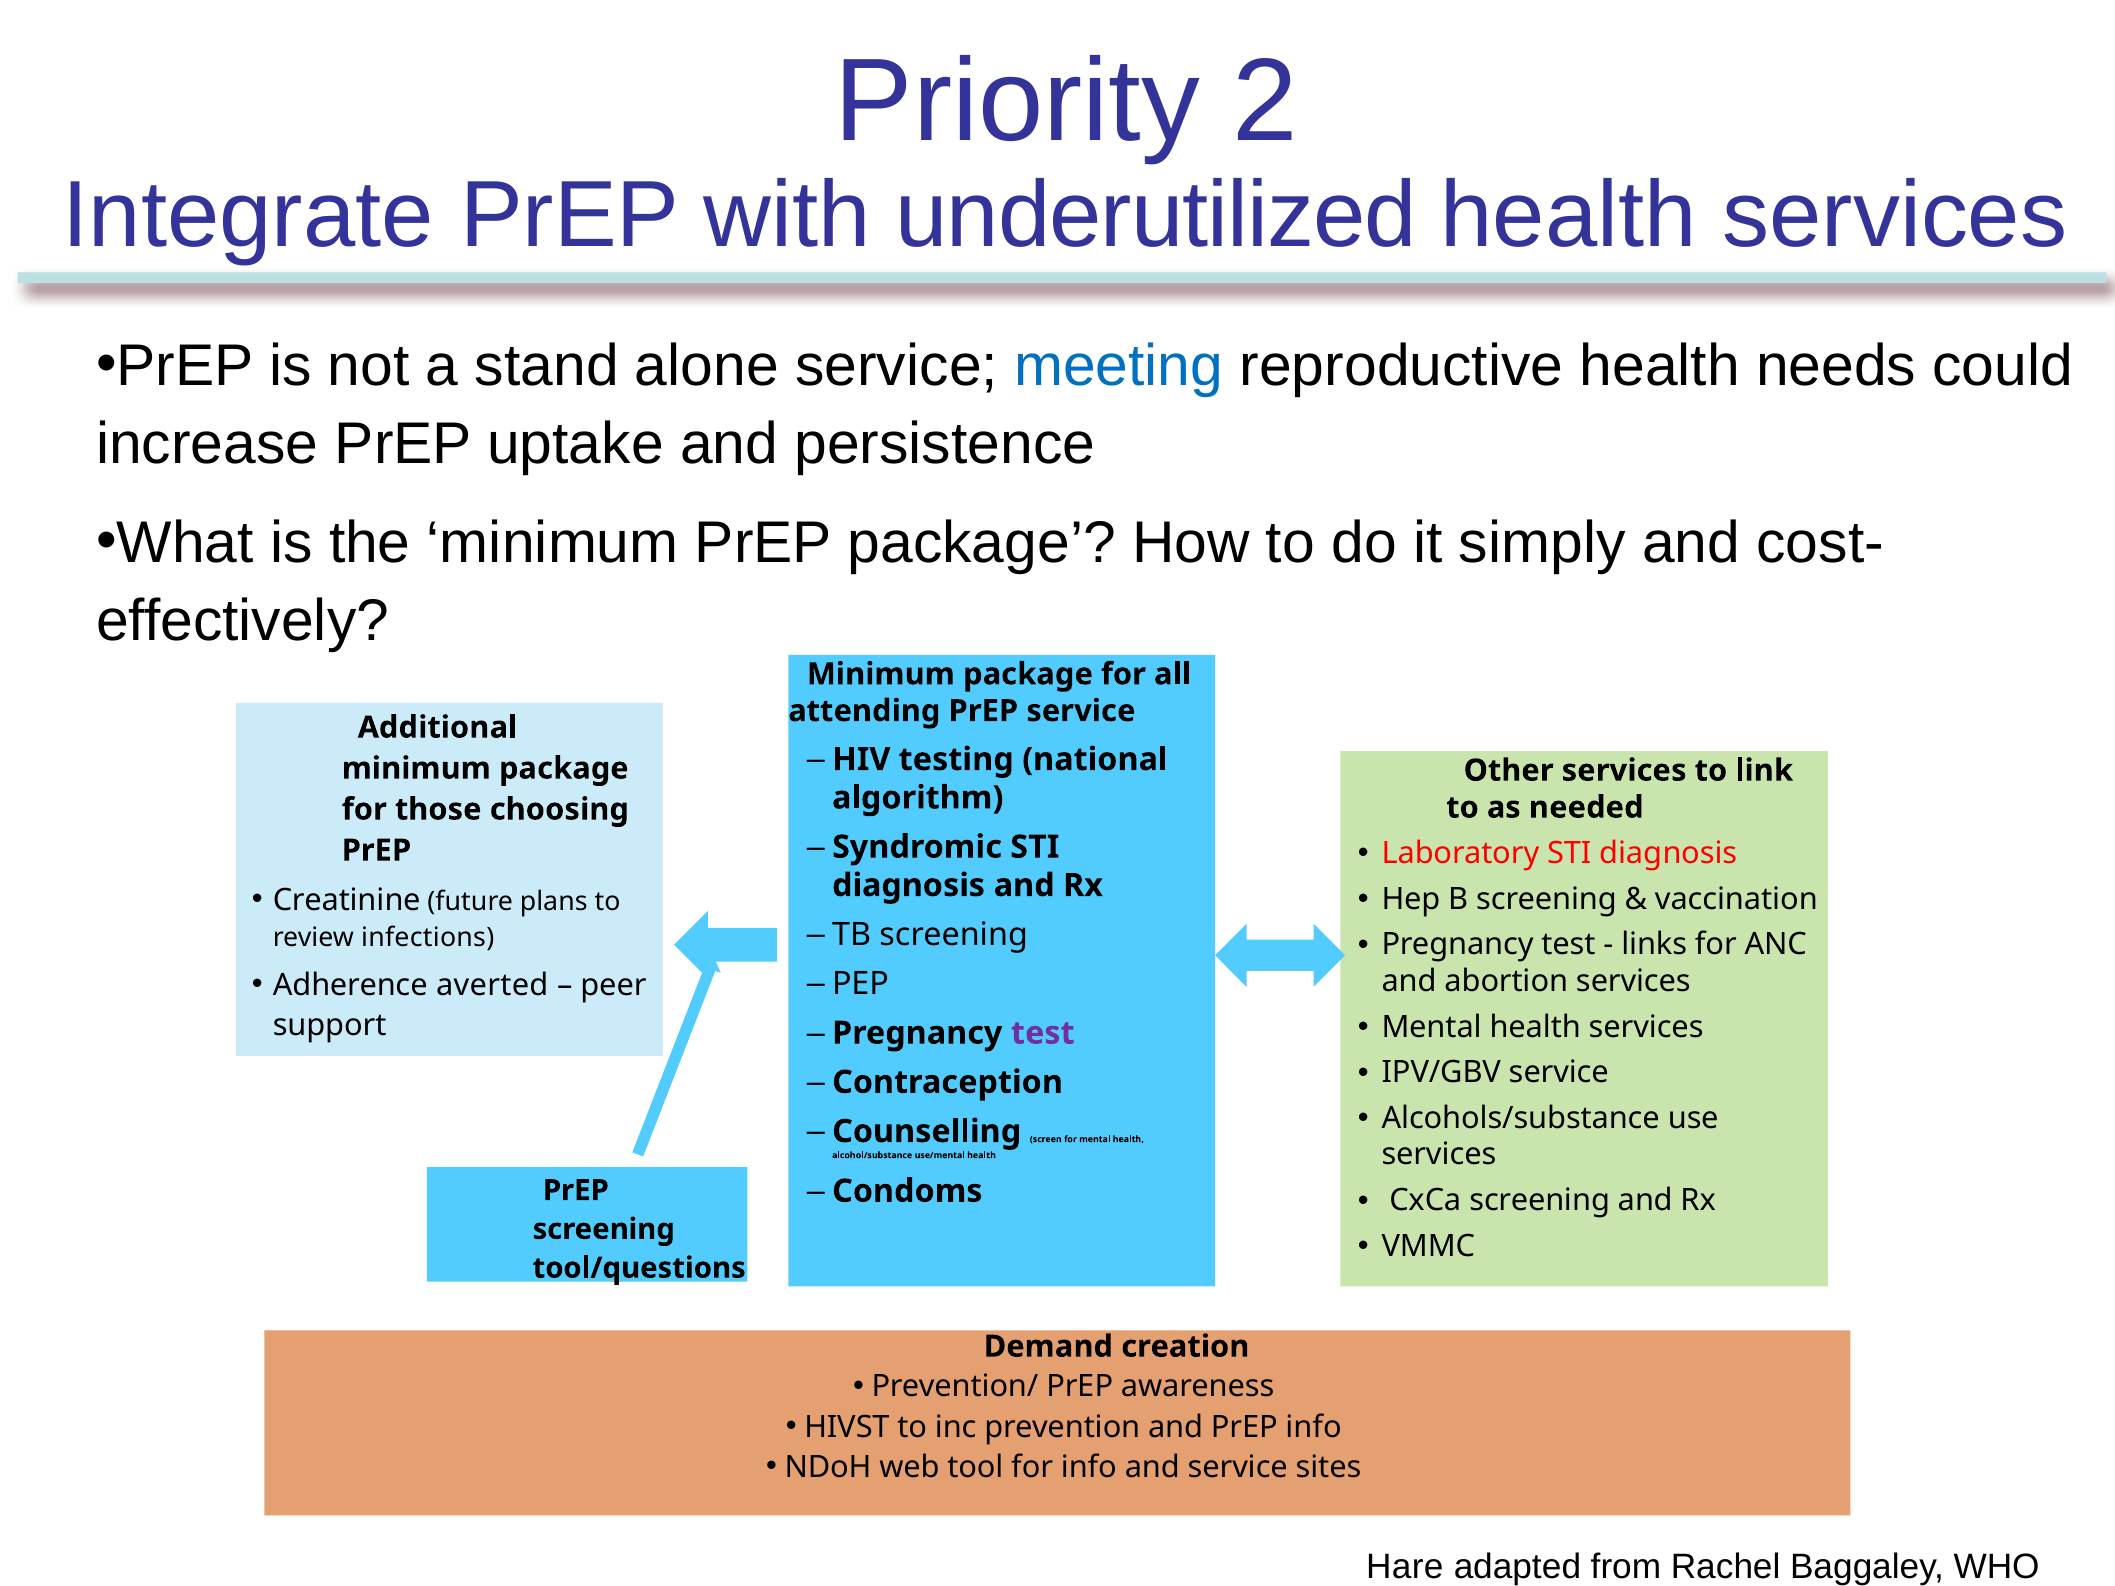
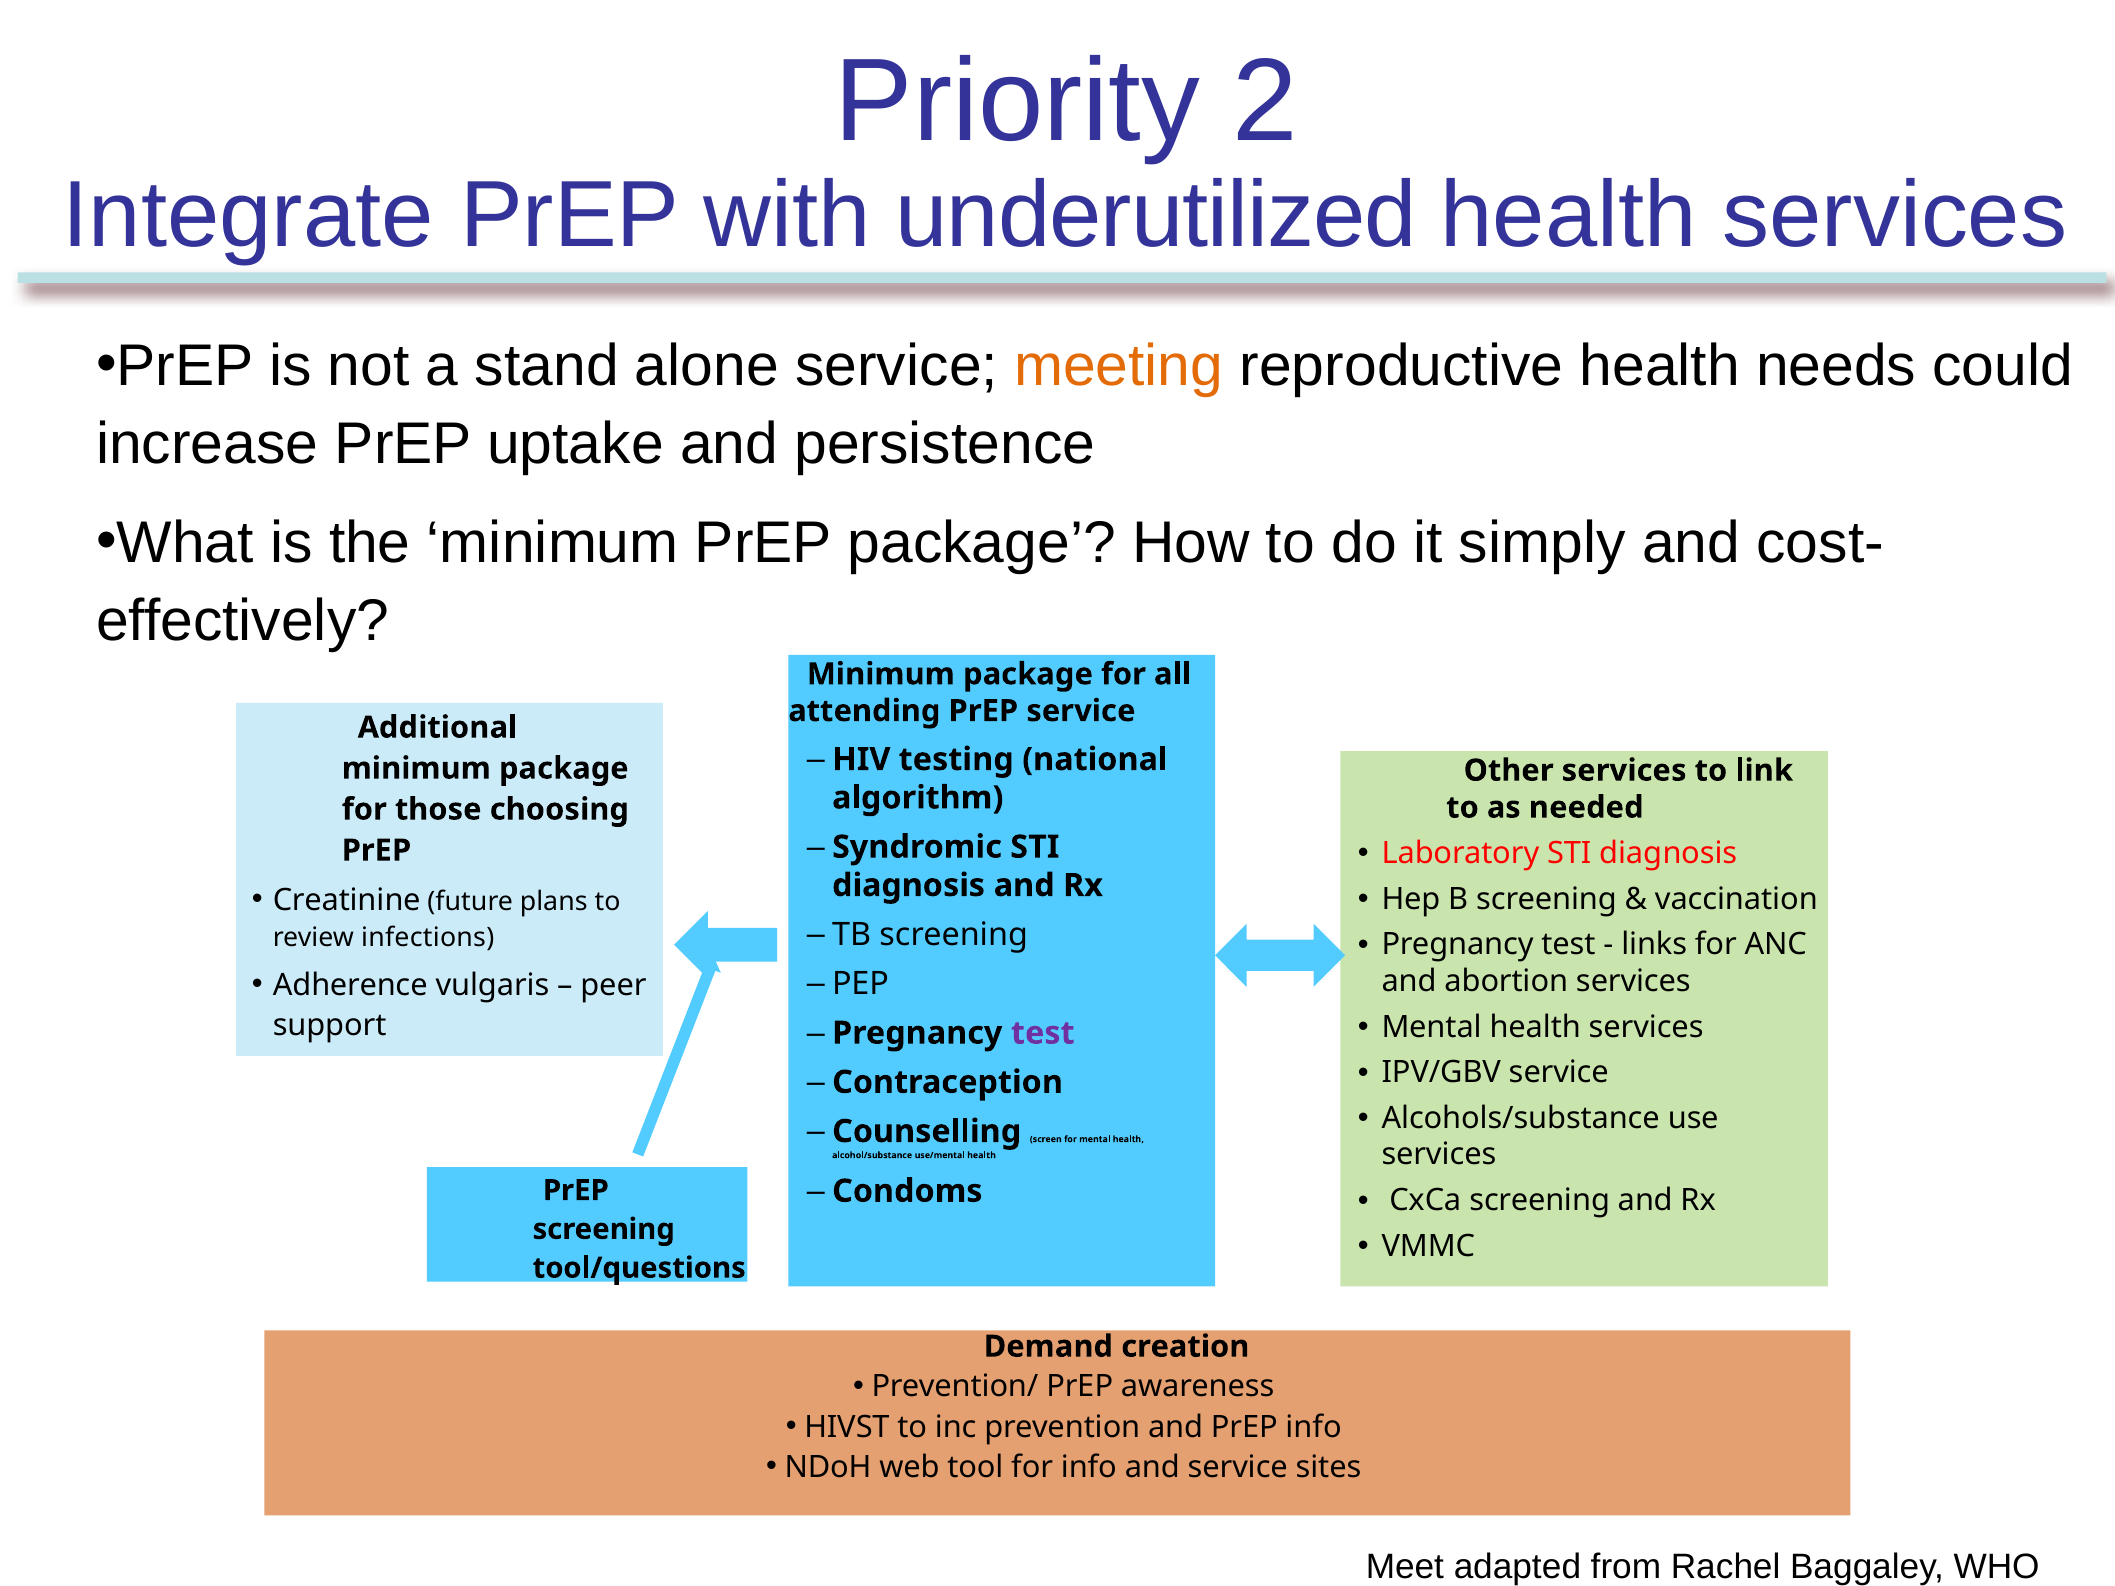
meeting colour: blue -> orange
averted: averted -> vulgaris
Hare: Hare -> Meet
